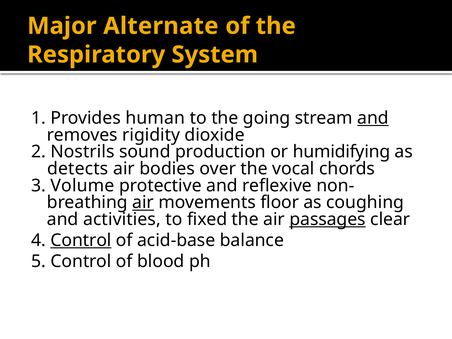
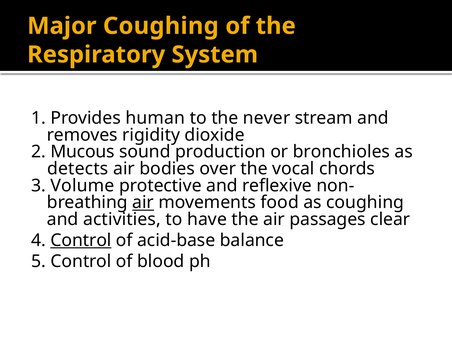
Major Alternate: Alternate -> Coughing
going: going -> never
and at (373, 118) underline: present -> none
Nostrils: Nostrils -> Mucous
humidifying: humidifying -> bronchioles
floor: floor -> food
fixed: fixed -> have
passages underline: present -> none
